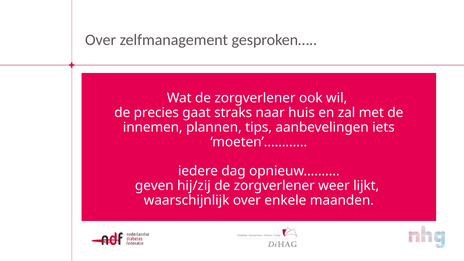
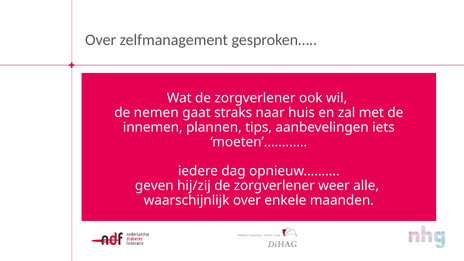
precies: precies -> nemen
lijkt: lijkt -> alle
